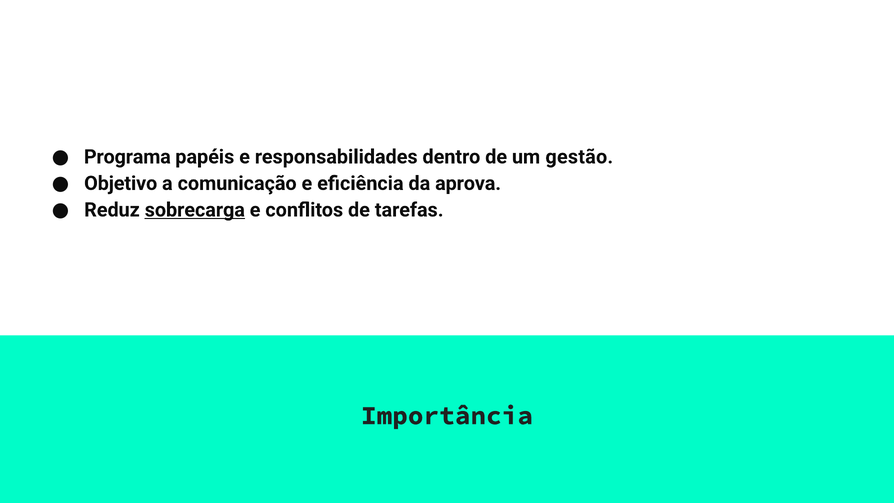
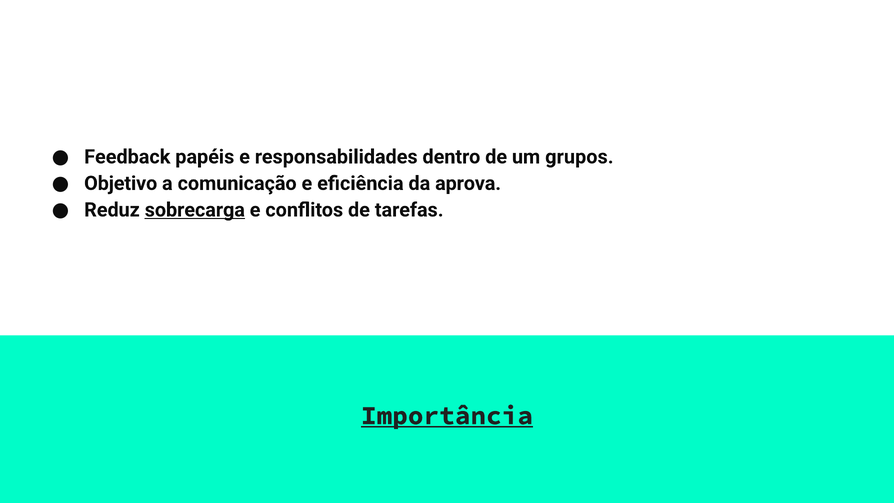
Programa: Programa -> Feedback
gestão: gestão -> grupos
Importância underline: none -> present
